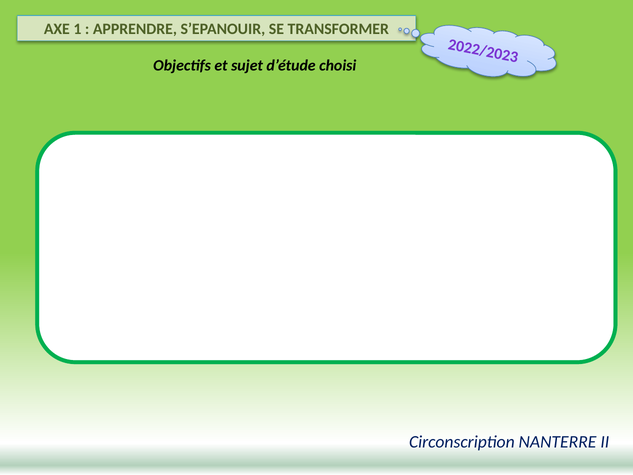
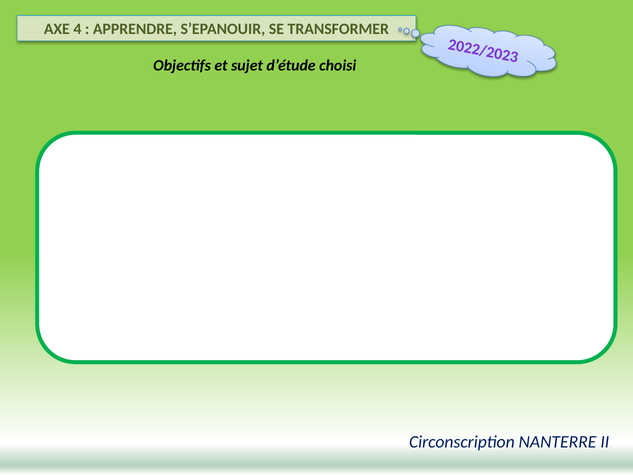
1: 1 -> 4
